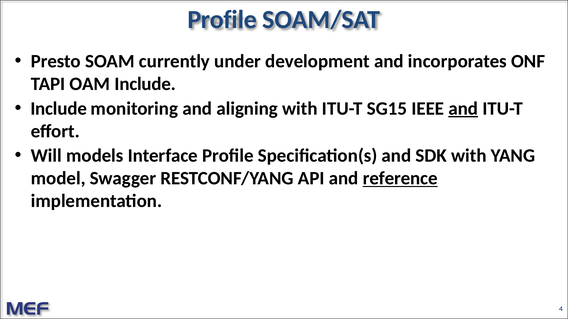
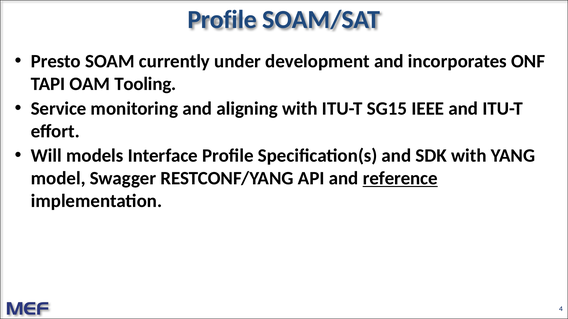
OAM Include: Include -> Tooling
Include at (59, 109): Include -> Service
and at (463, 109) underline: present -> none
